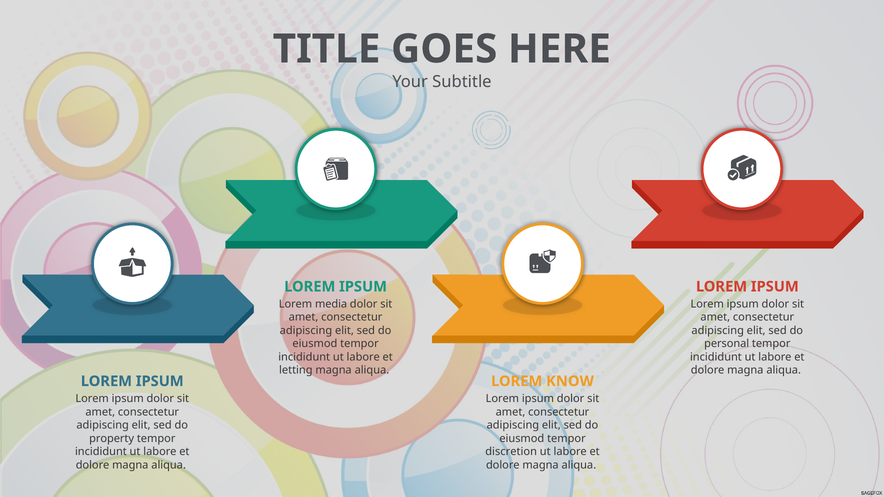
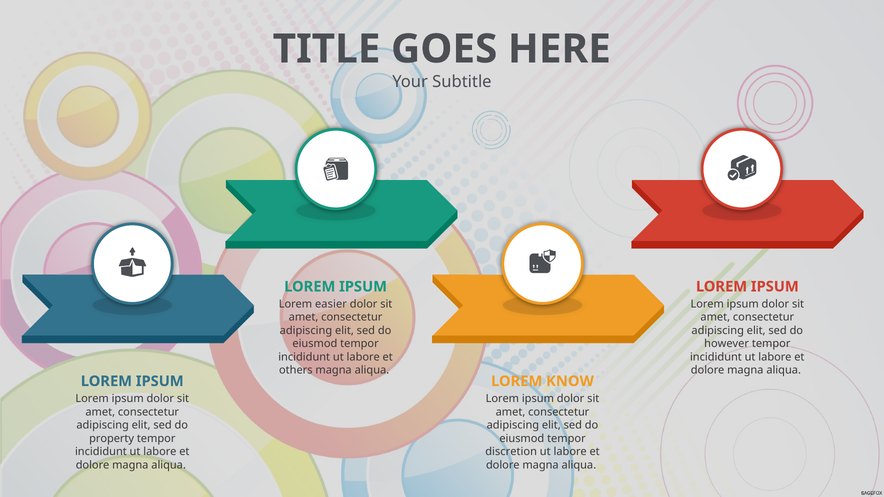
media: media -> easier
personal: personal -> however
letting: letting -> others
